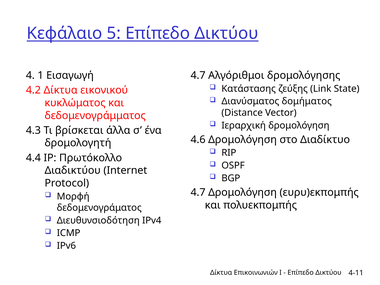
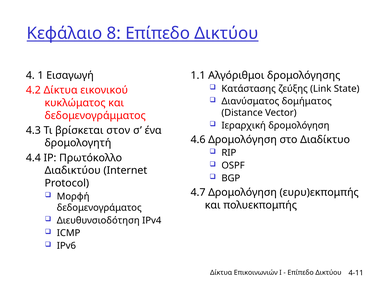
5: 5 -> 8
4.7 at (198, 75): 4.7 -> 1.1
άλλα: άλλα -> στον
